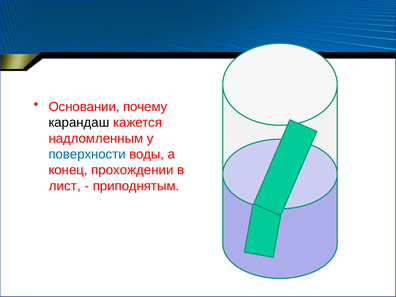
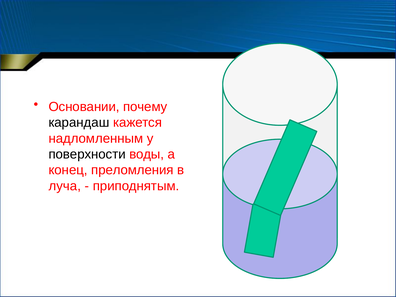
поверхности colour: blue -> black
прохождении: прохождении -> преломления
лист: лист -> луча
